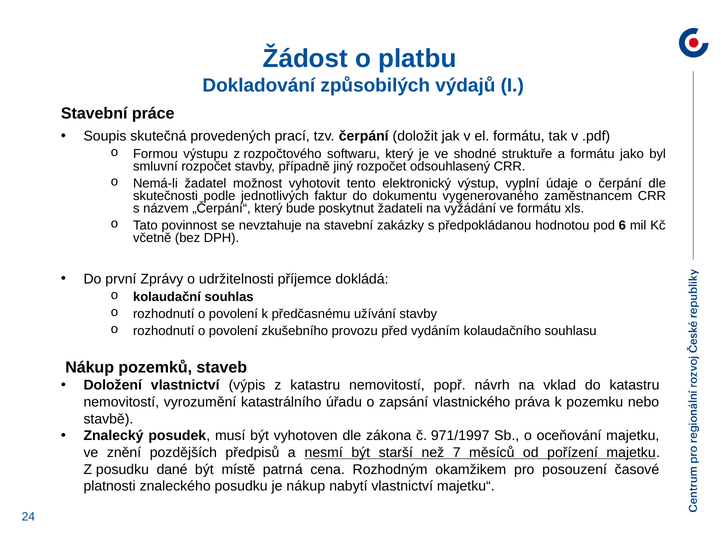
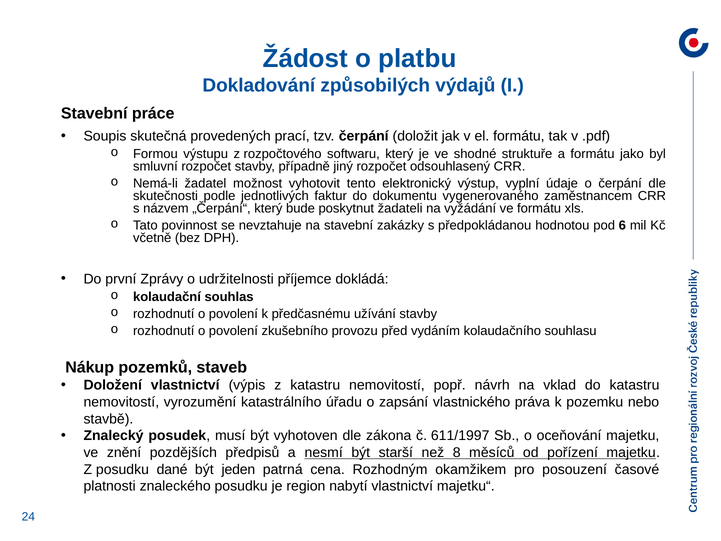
971/1997: 971/1997 -> 611/1997
7: 7 -> 8
místě: místě -> jeden
je nákup: nákup -> region
